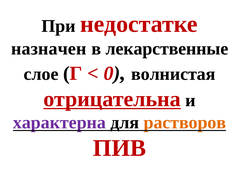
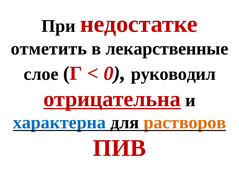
назначен: назначен -> отметить
волнистая: волнистая -> руководил
характерна colour: purple -> blue
